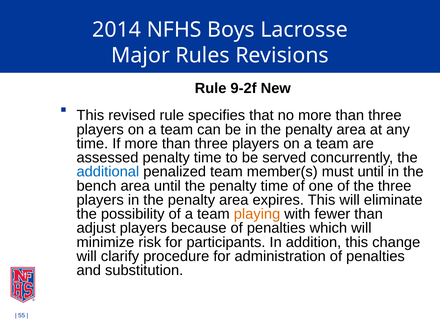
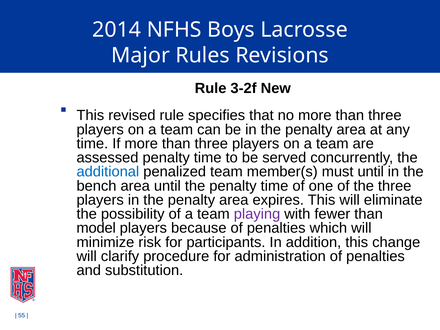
9-2f: 9-2f -> 3-2f
playing colour: orange -> purple
adjust: adjust -> model
